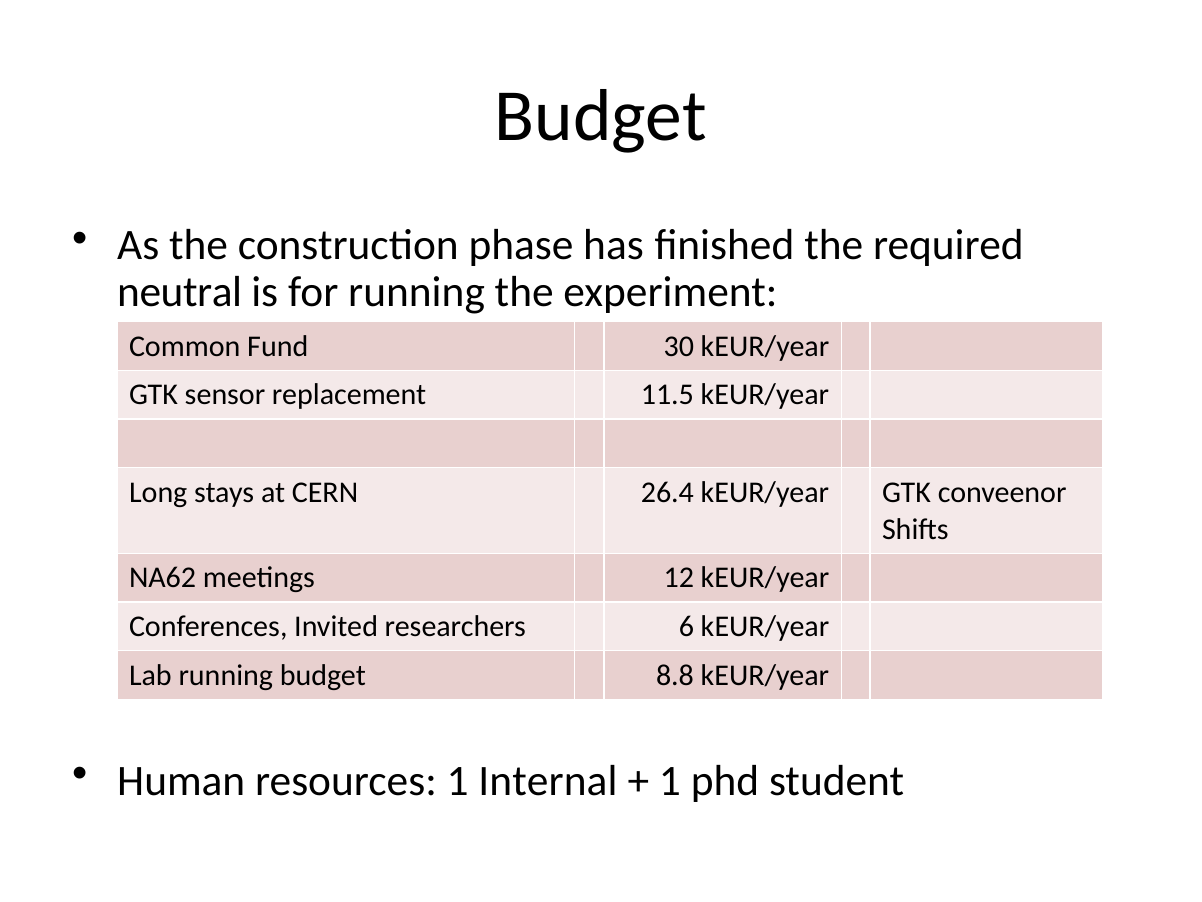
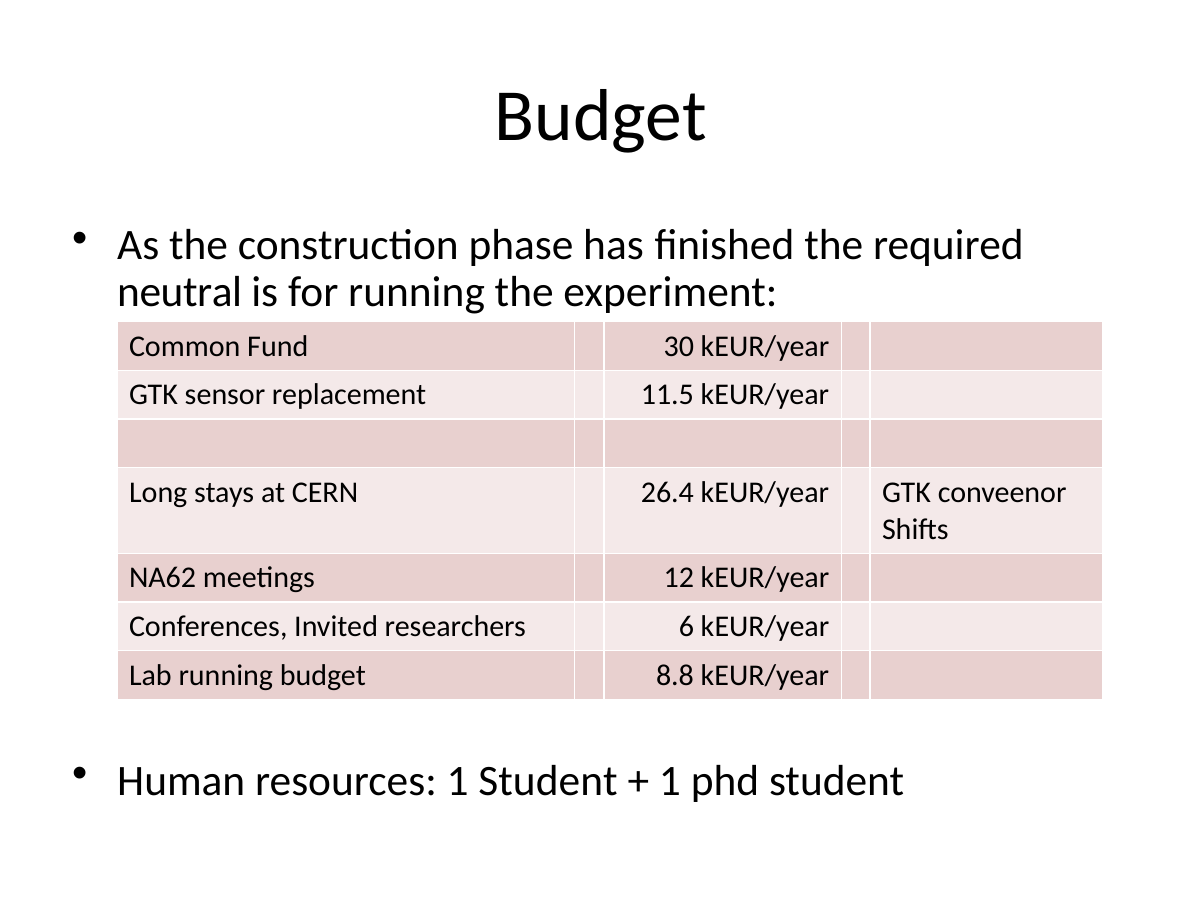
1 Internal: Internal -> Student
